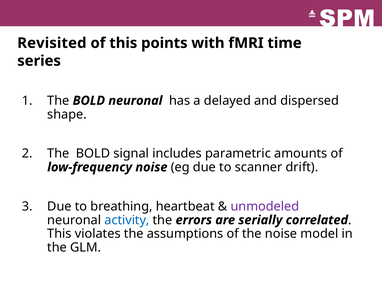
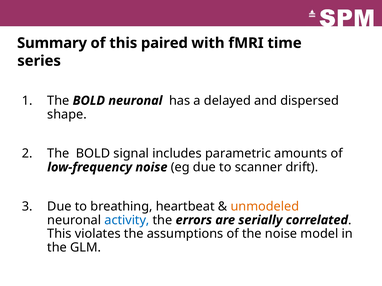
Revisited: Revisited -> Summary
points: points -> paired
unmodeled colour: purple -> orange
